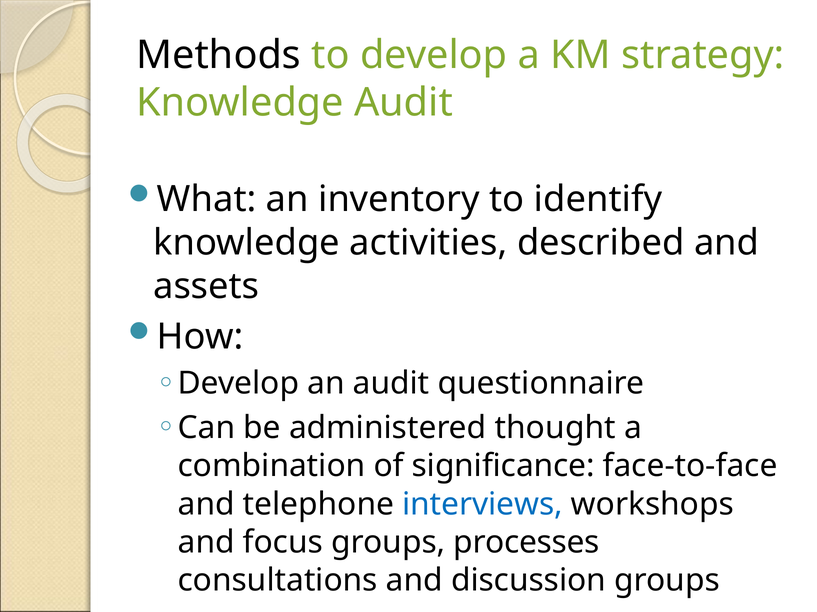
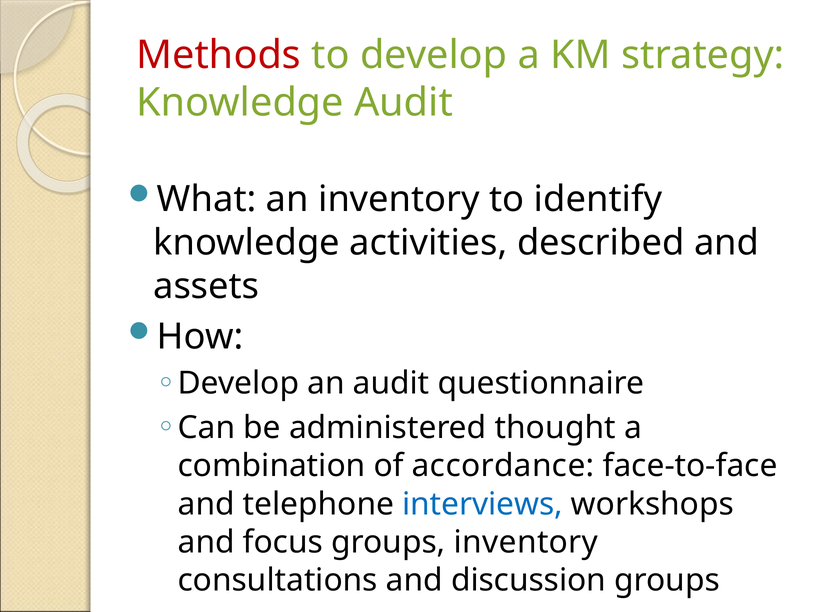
Methods colour: black -> red
significance: significance -> accordance
groups processes: processes -> inventory
